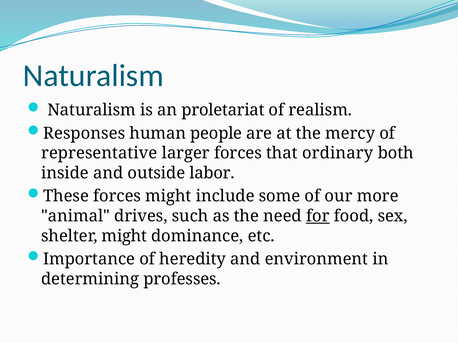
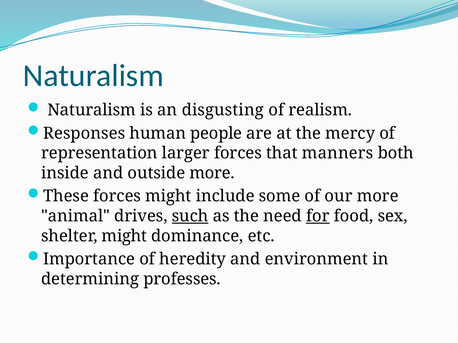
proletariat: proletariat -> disgusting
representative: representative -> representation
ordinary: ordinary -> manners
outside labor: labor -> more
such underline: none -> present
